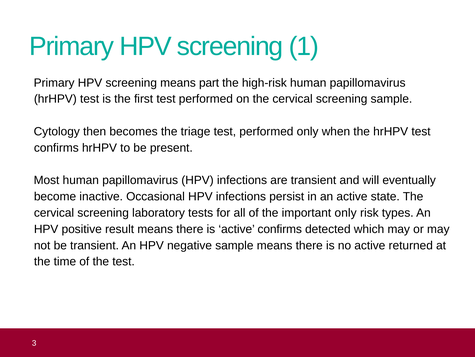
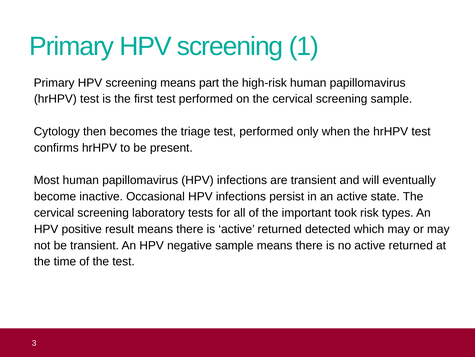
important only: only -> took
is active confirms: confirms -> returned
